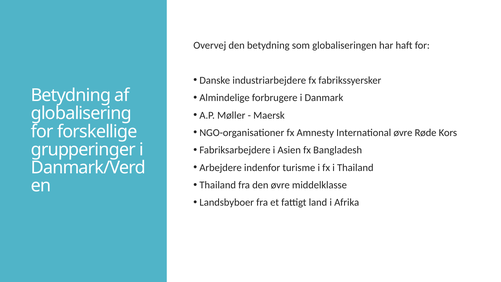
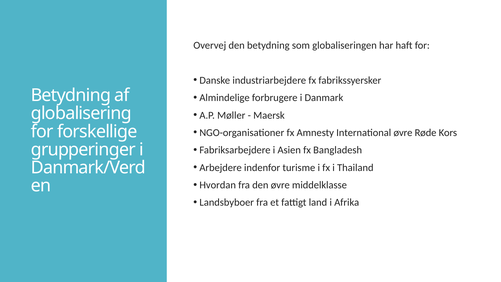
Thailand at (218, 185): Thailand -> Hvordan
